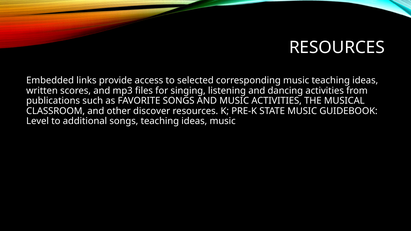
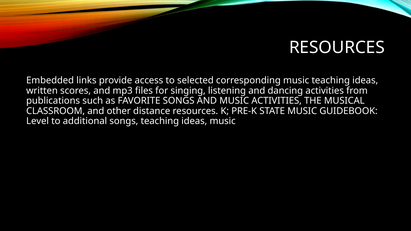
discover: discover -> distance
